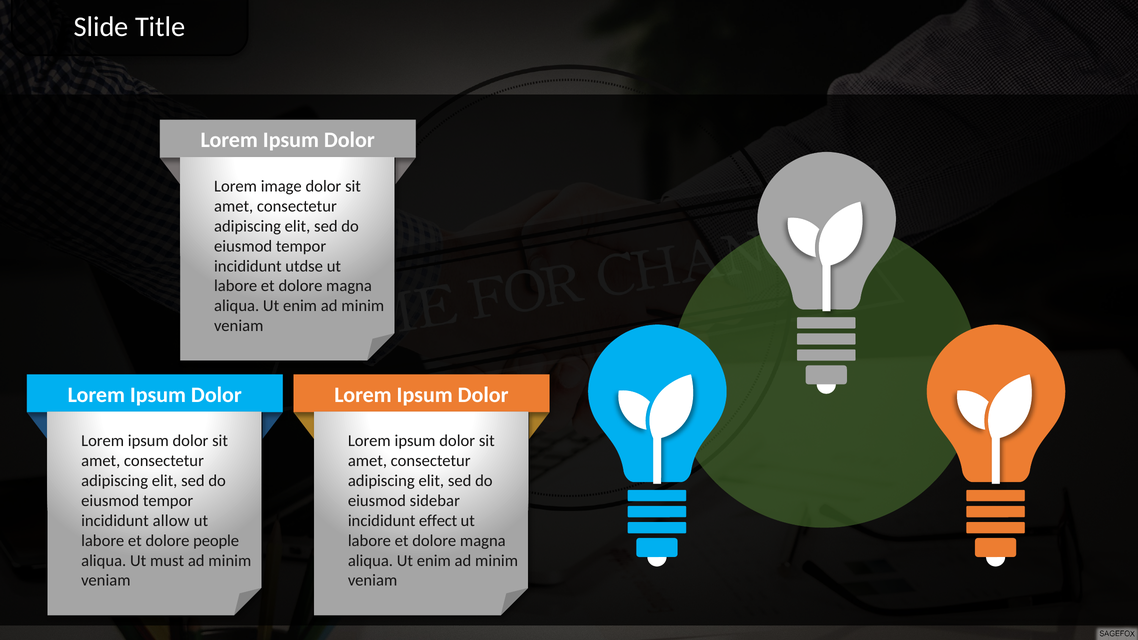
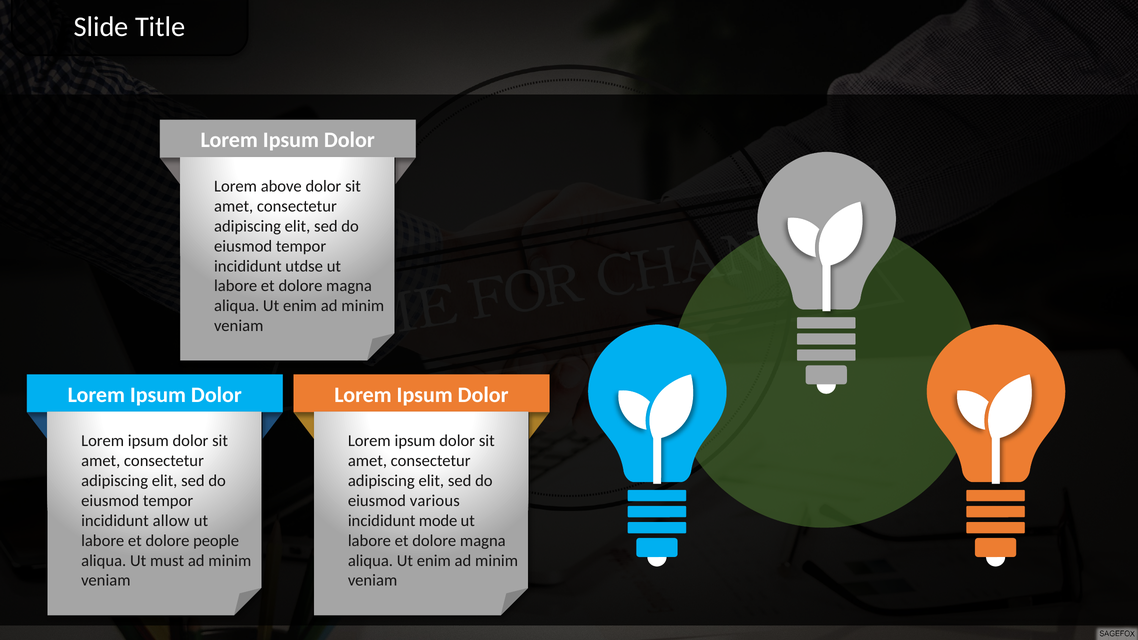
image: image -> above
sidebar: sidebar -> various
effect: effect -> mode
